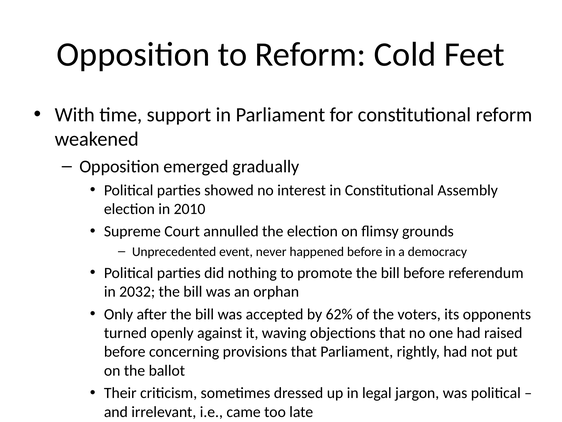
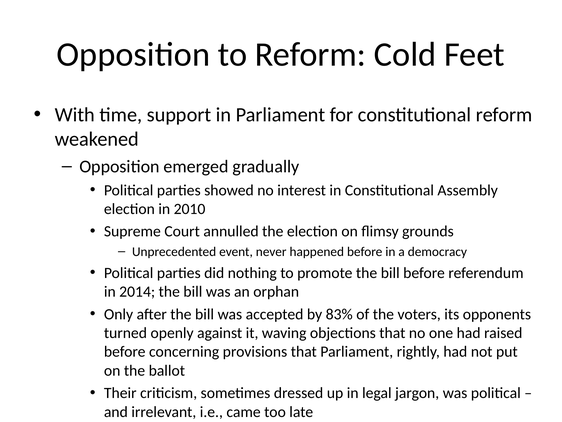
2032: 2032 -> 2014
62%: 62% -> 83%
